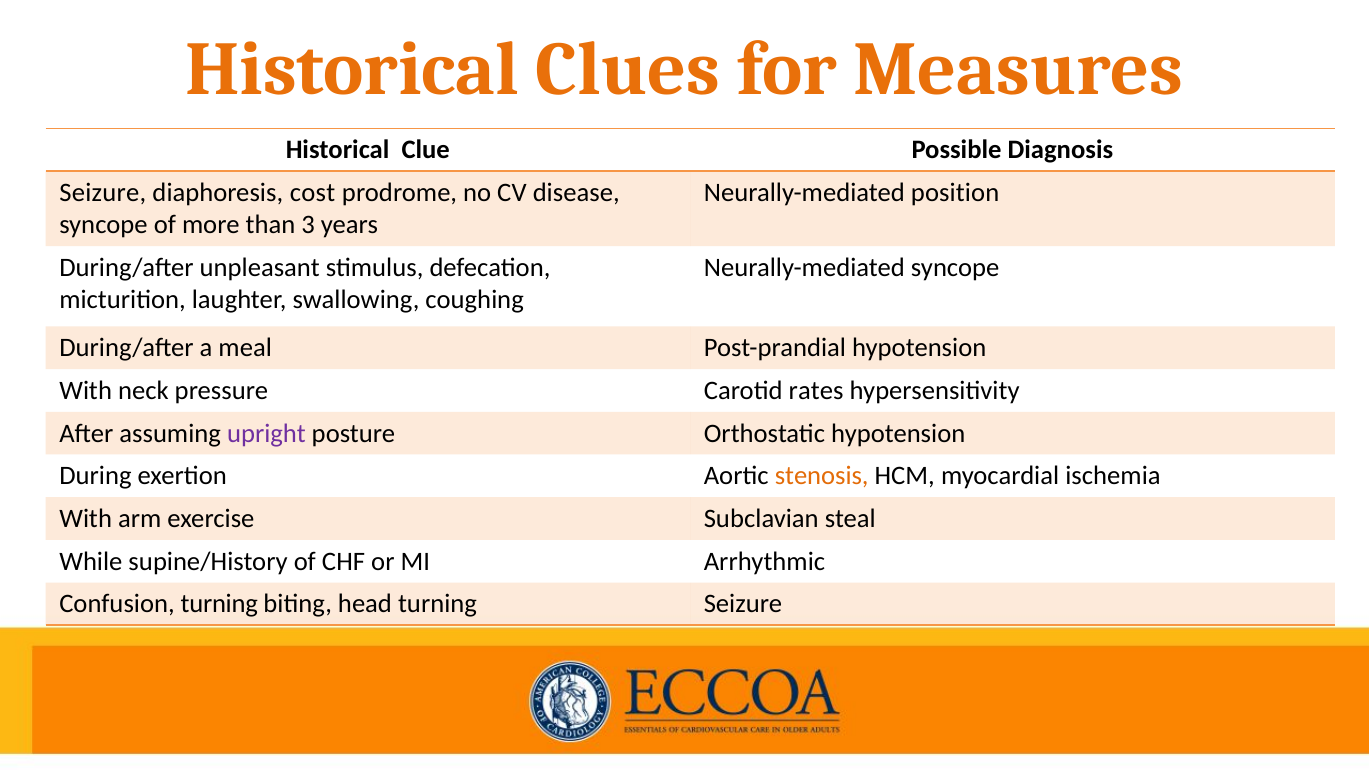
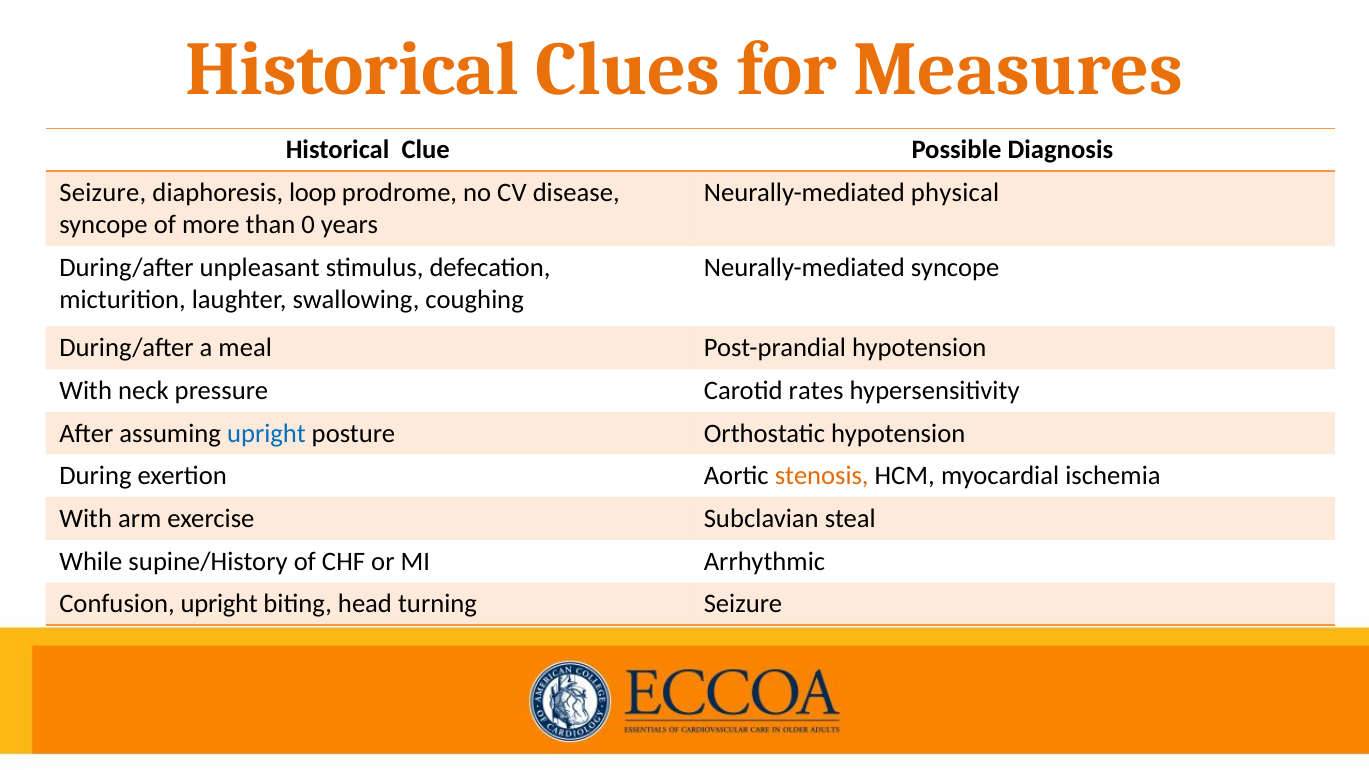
cost: cost -> loop
position: position -> physical
3: 3 -> 0
upright at (266, 433) colour: purple -> blue
Confusion turning: turning -> upright
